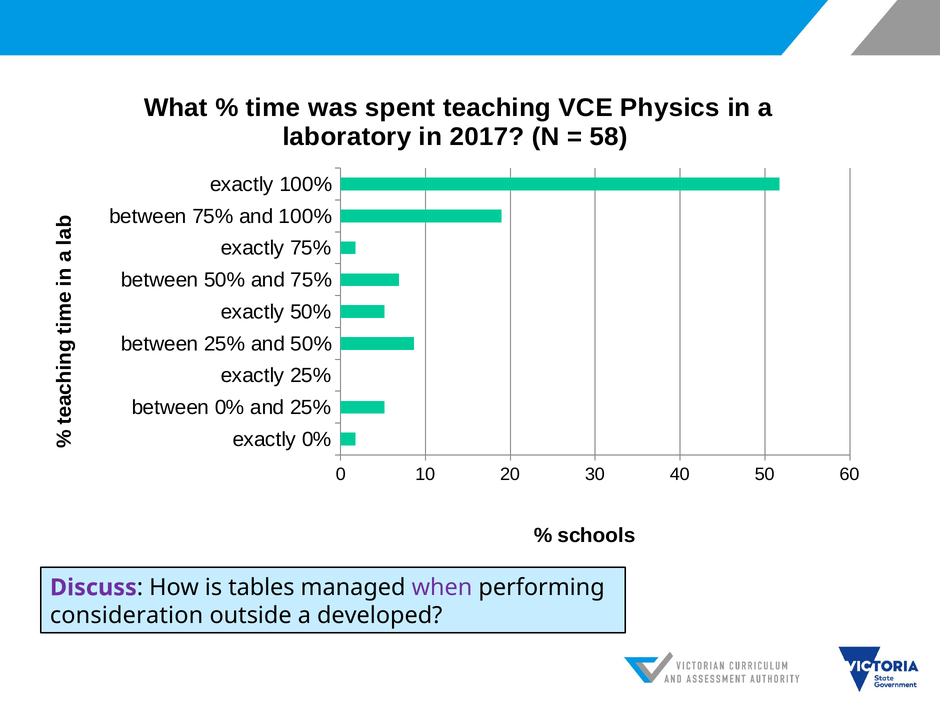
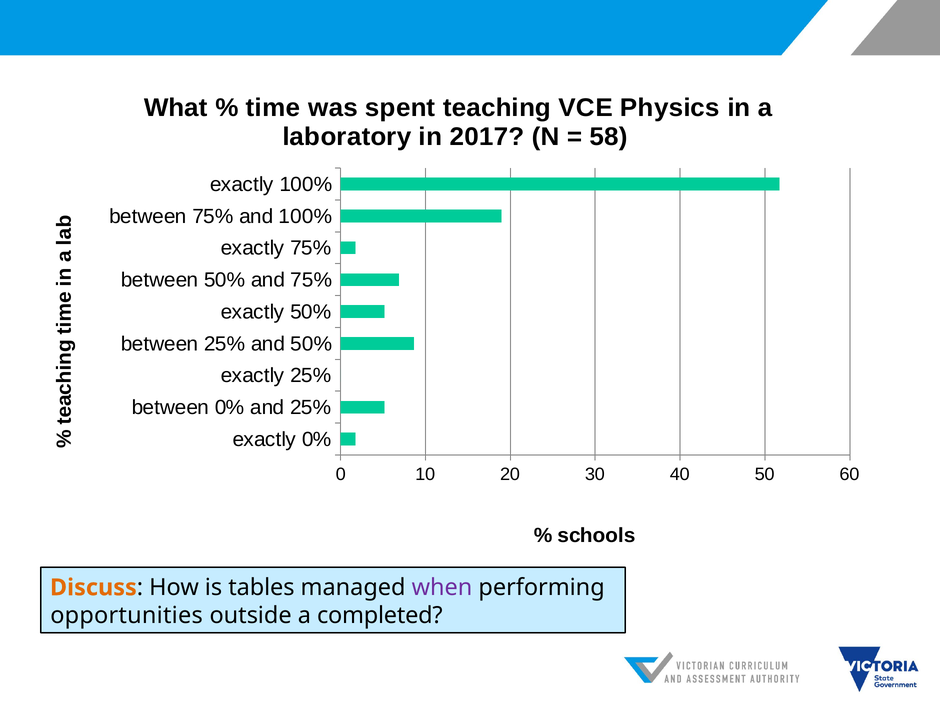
Discuss colour: purple -> orange
consideration: consideration -> opportunities
developed: developed -> completed
